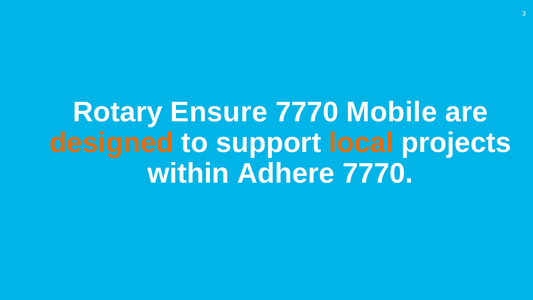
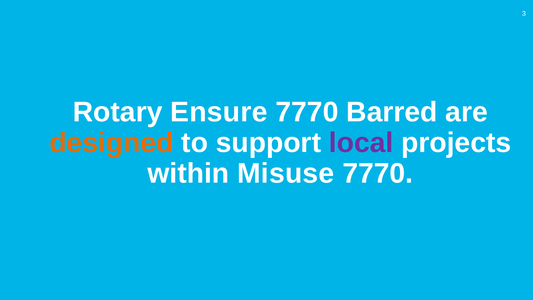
Mobile: Mobile -> Barred
local colour: orange -> purple
Adhere: Adhere -> Misuse
